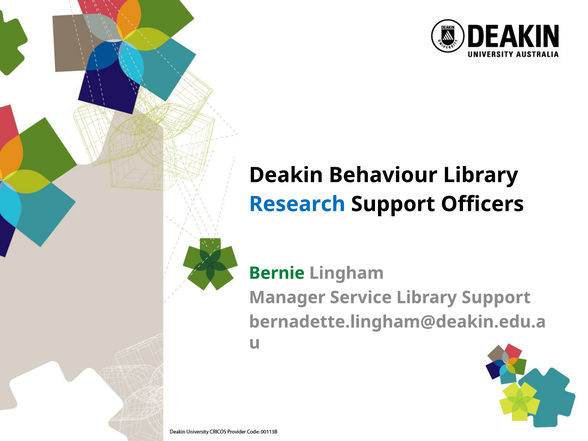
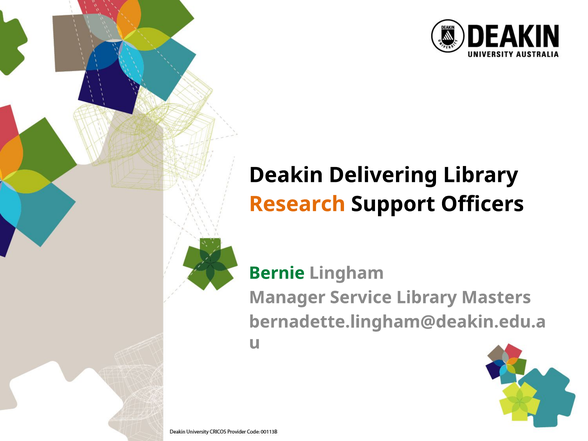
Behaviour: Behaviour -> Delivering
Research colour: blue -> orange
Library Support: Support -> Masters
